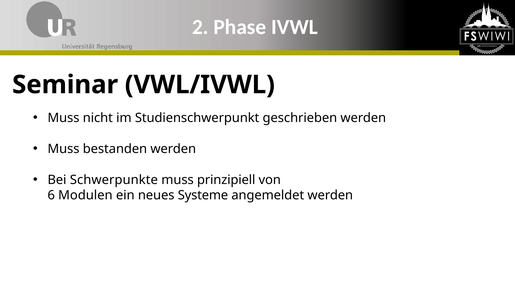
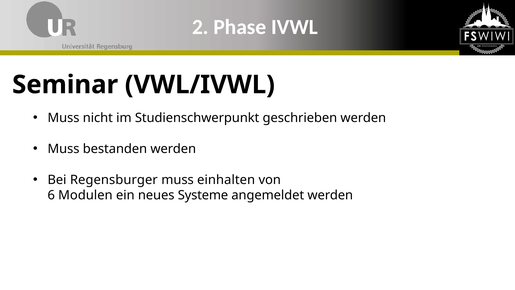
Schwerpunkte: Schwerpunkte -> Regensburger
prinzipiell: prinzipiell -> einhalten
